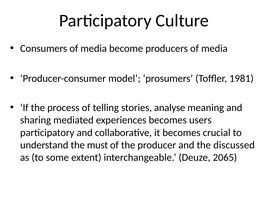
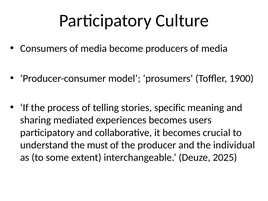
1981: 1981 -> 1900
analyse: analyse -> specific
discussed: discussed -> individual
2065: 2065 -> 2025
